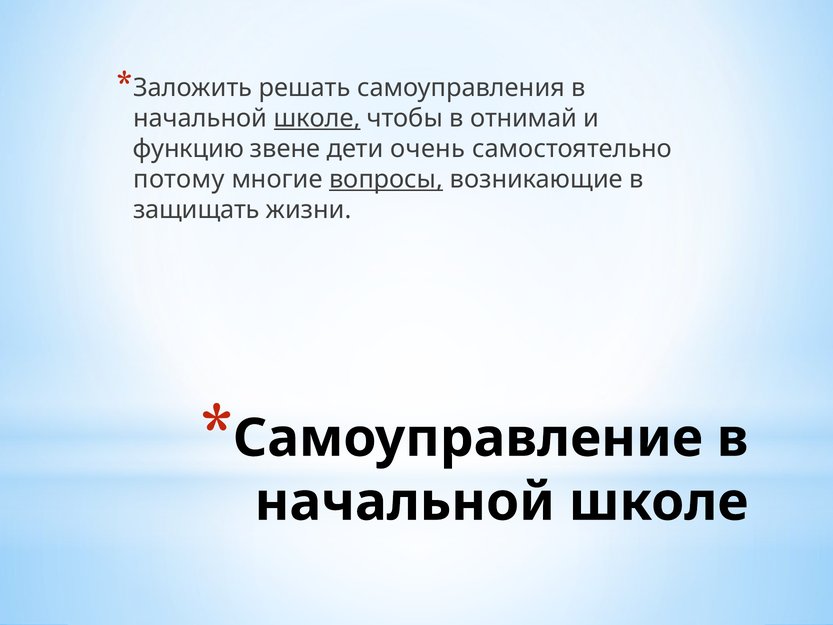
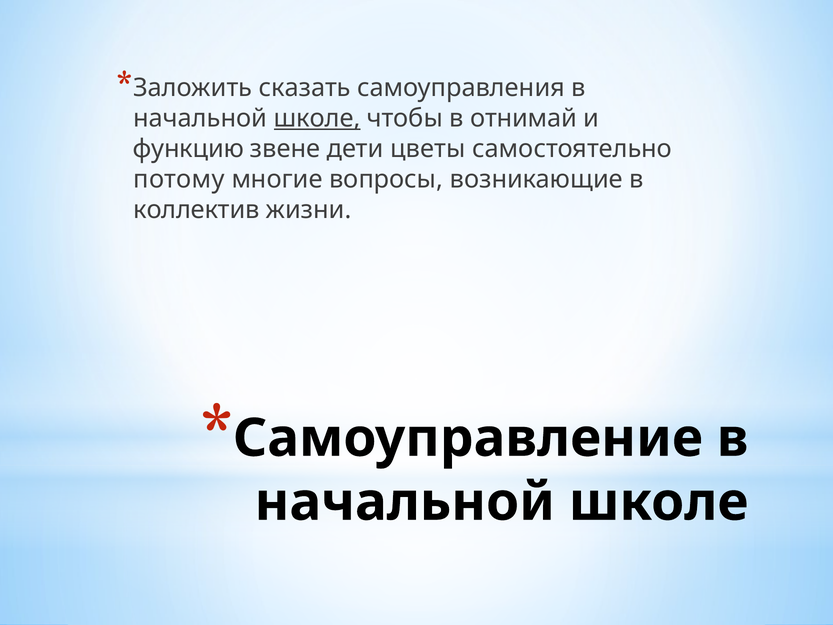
решать: решать -> сказать
очень: очень -> цветы
вопросы underline: present -> none
защищать: защищать -> коллектив
